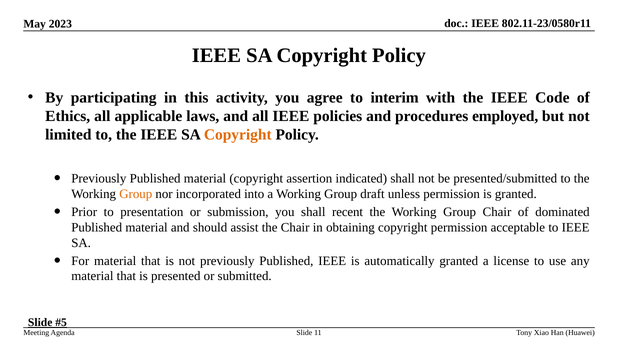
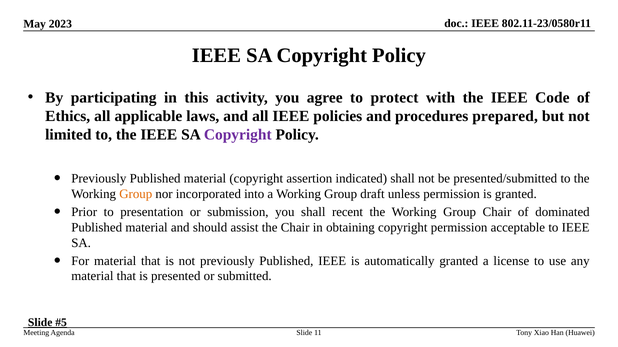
interim: interim -> protect
employed: employed -> prepared
Copyright at (238, 135) colour: orange -> purple
